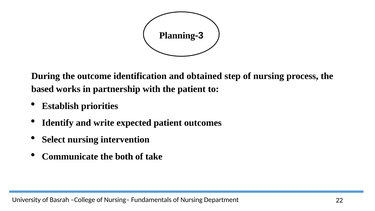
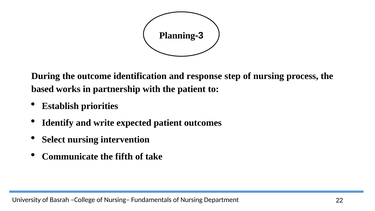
obtained: obtained -> response
both: both -> fifth
